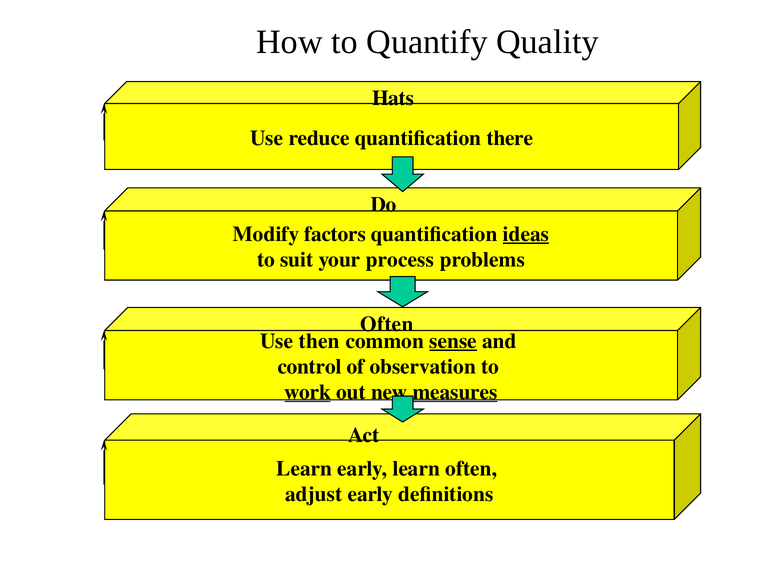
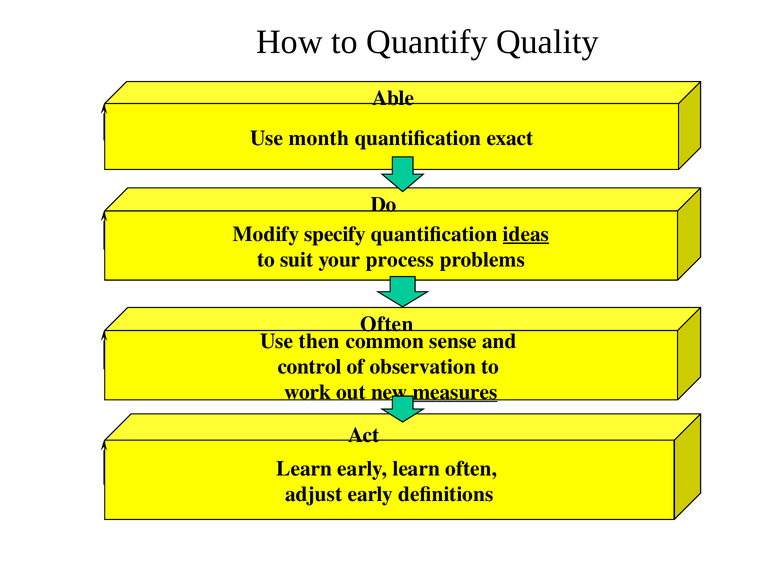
Hats: Hats -> Able
reduce: reduce -> month
there: there -> exact
factors: factors -> specify
sense underline: present -> none
work underline: present -> none
